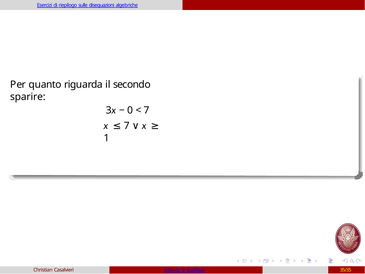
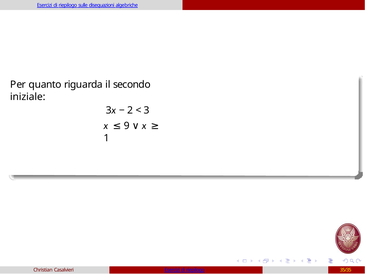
sparire: sparire -> iniziale
0: 0 -> 2
7 at (146, 110): 7 -> 3
7 at (127, 126): 7 -> 9
